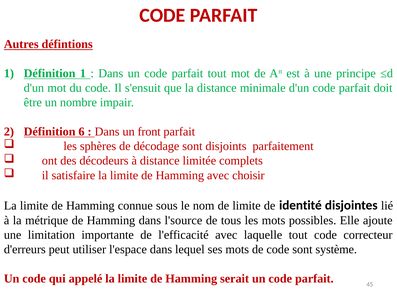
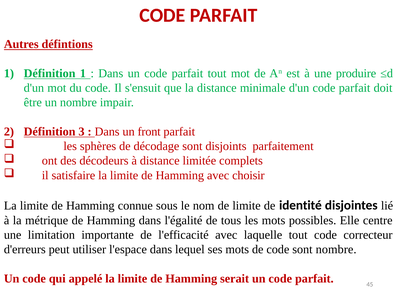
principe: principe -> produire
6: 6 -> 3
l'source: l'source -> l'égalité
ajoute: ajoute -> centre
sont système: système -> nombre
